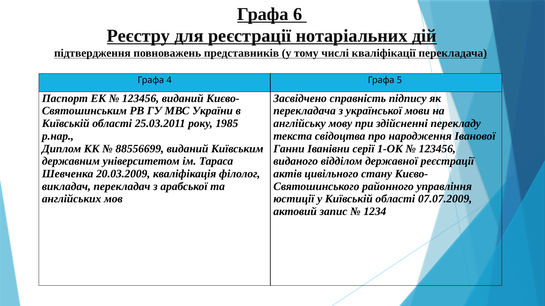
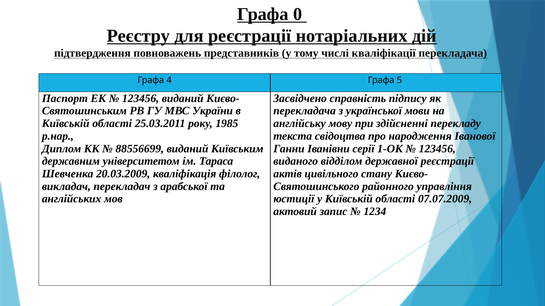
6: 6 -> 0
